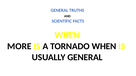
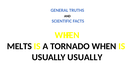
MORE: MORE -> MELTS
USUALLY GENERAL: GENERAL -> USUALLY
